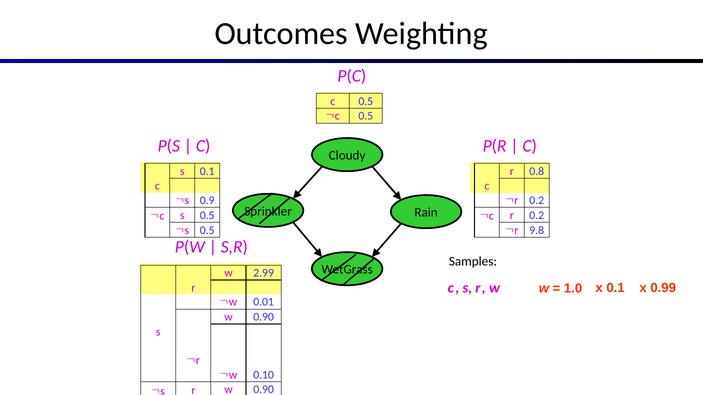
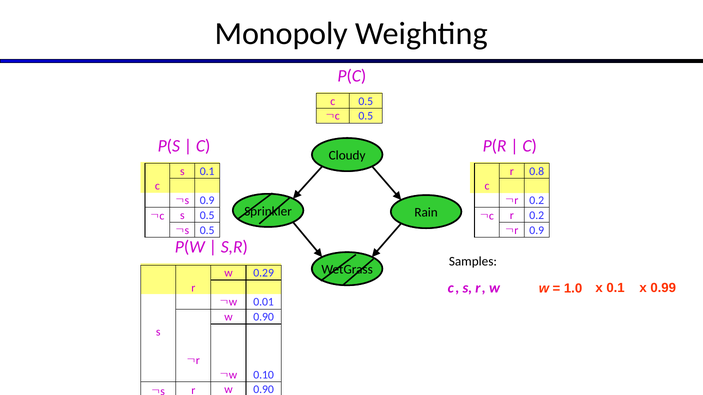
Outcomes: Outcomes -> Monopoly
r 9.8: 9.8 -> 0.9
2.99: 2.99 -> 0.29
